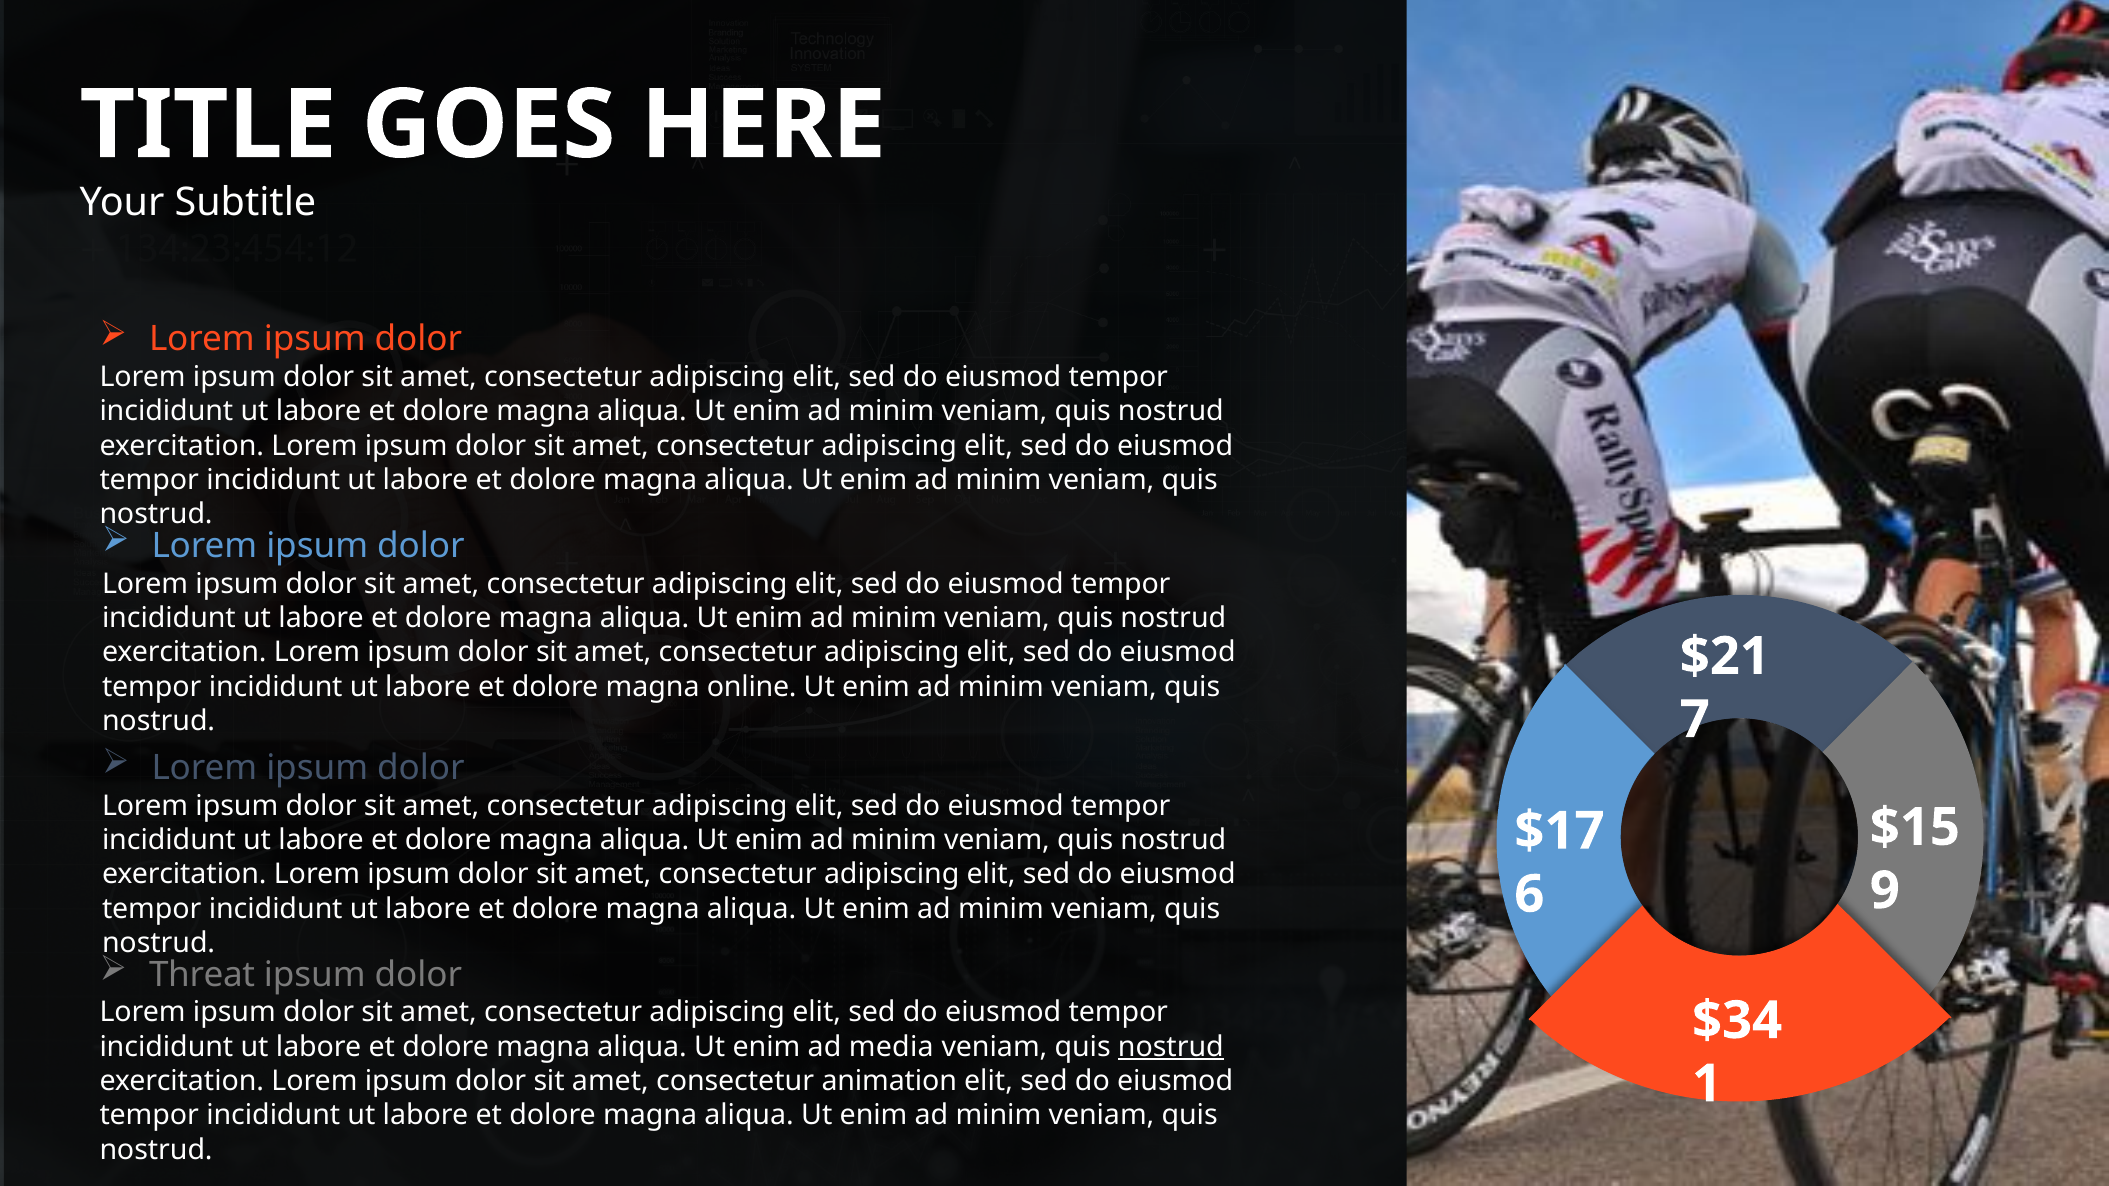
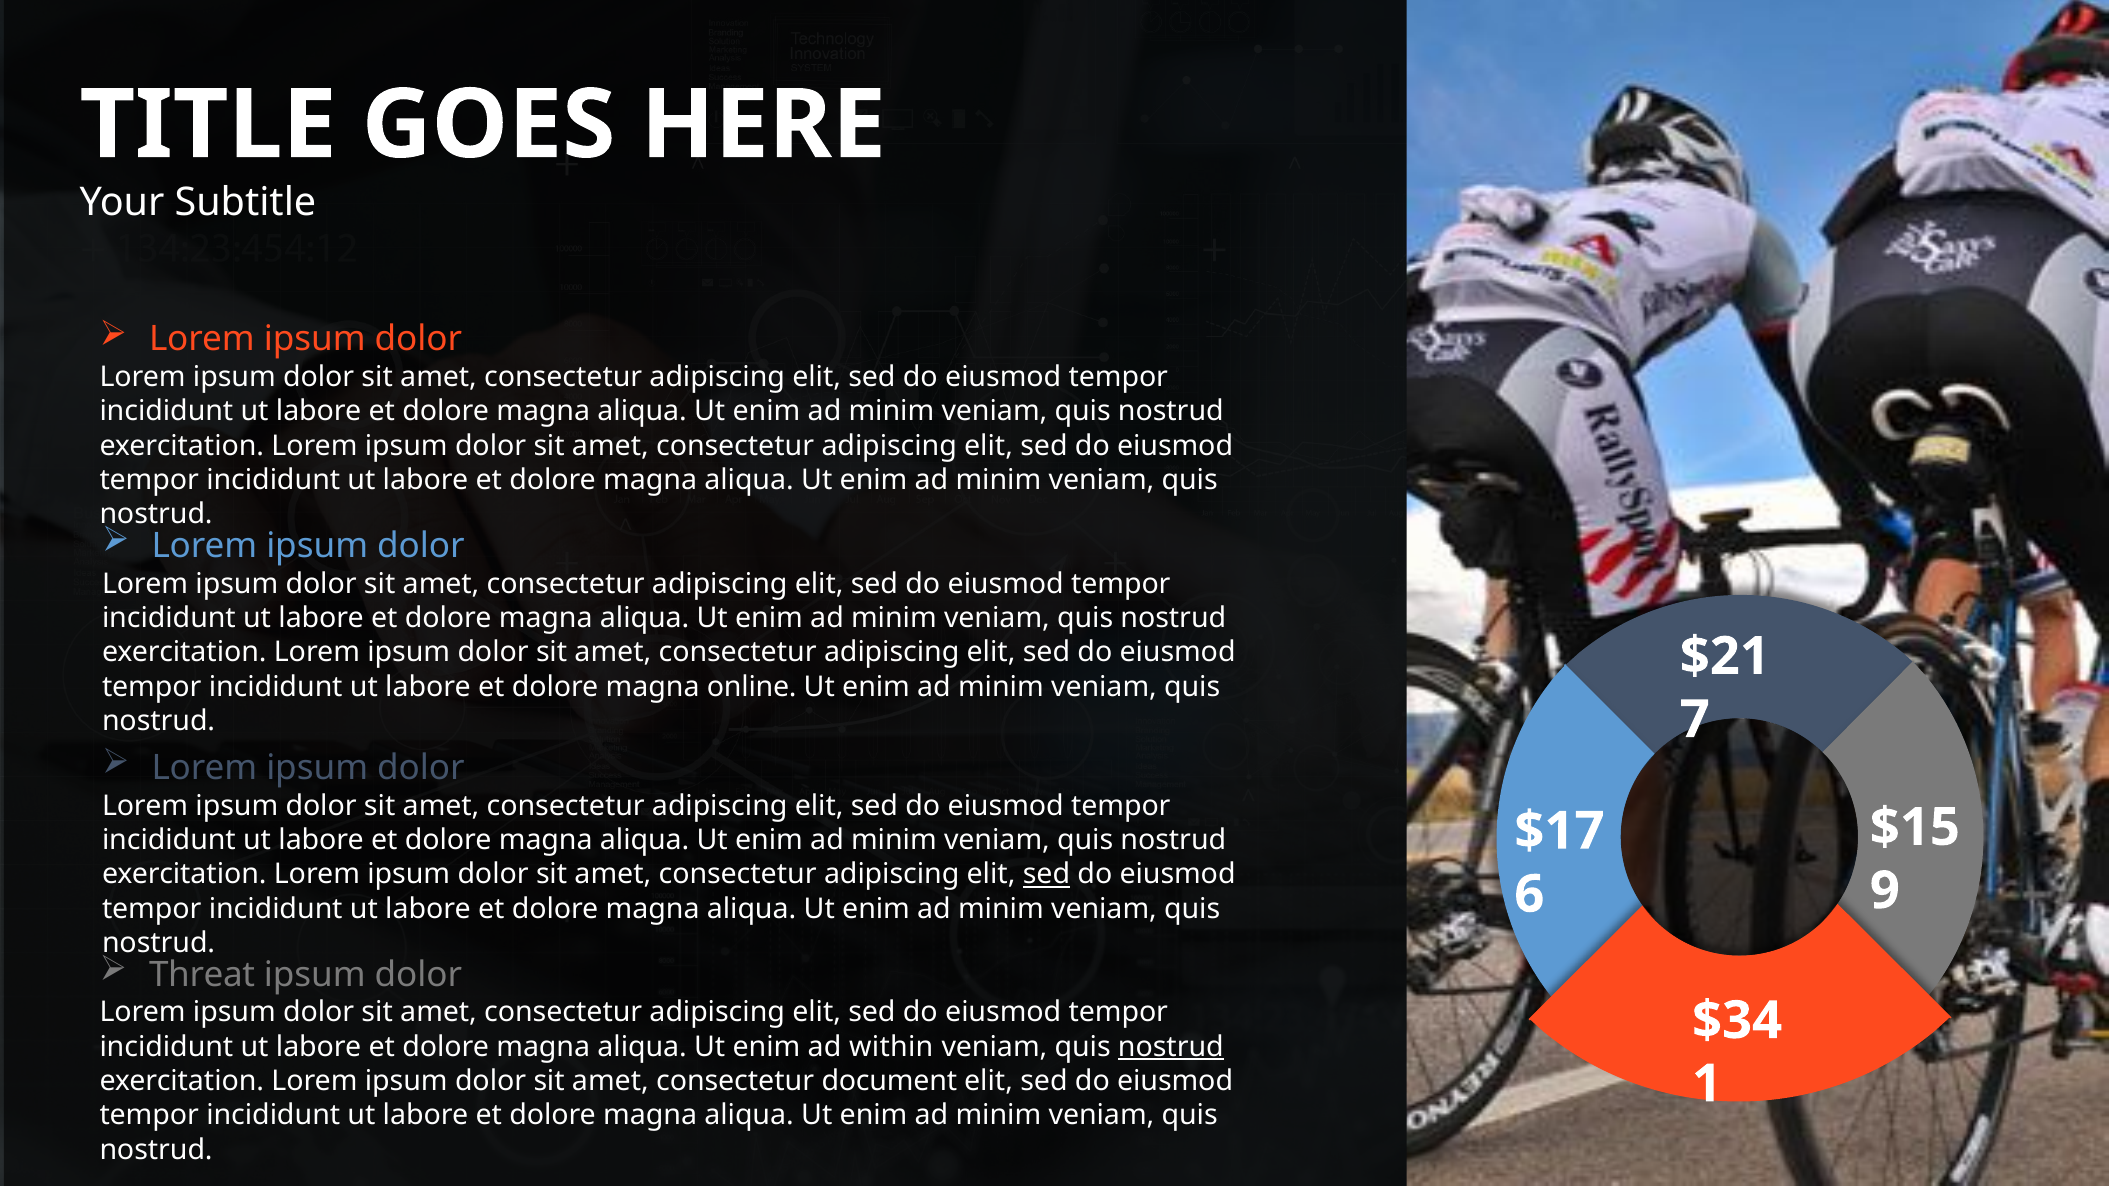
sed at (1046, 875) underline: none -> present
media: media -> within
animation: animation -> document
